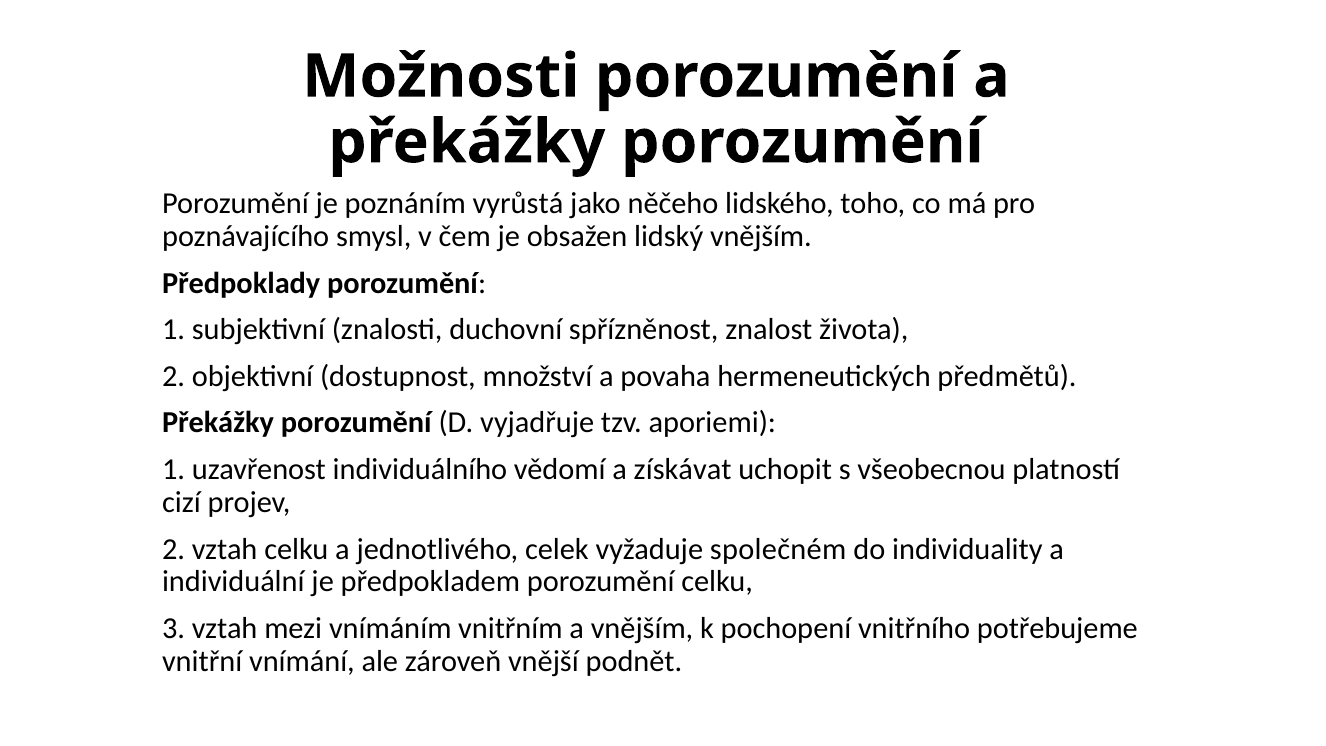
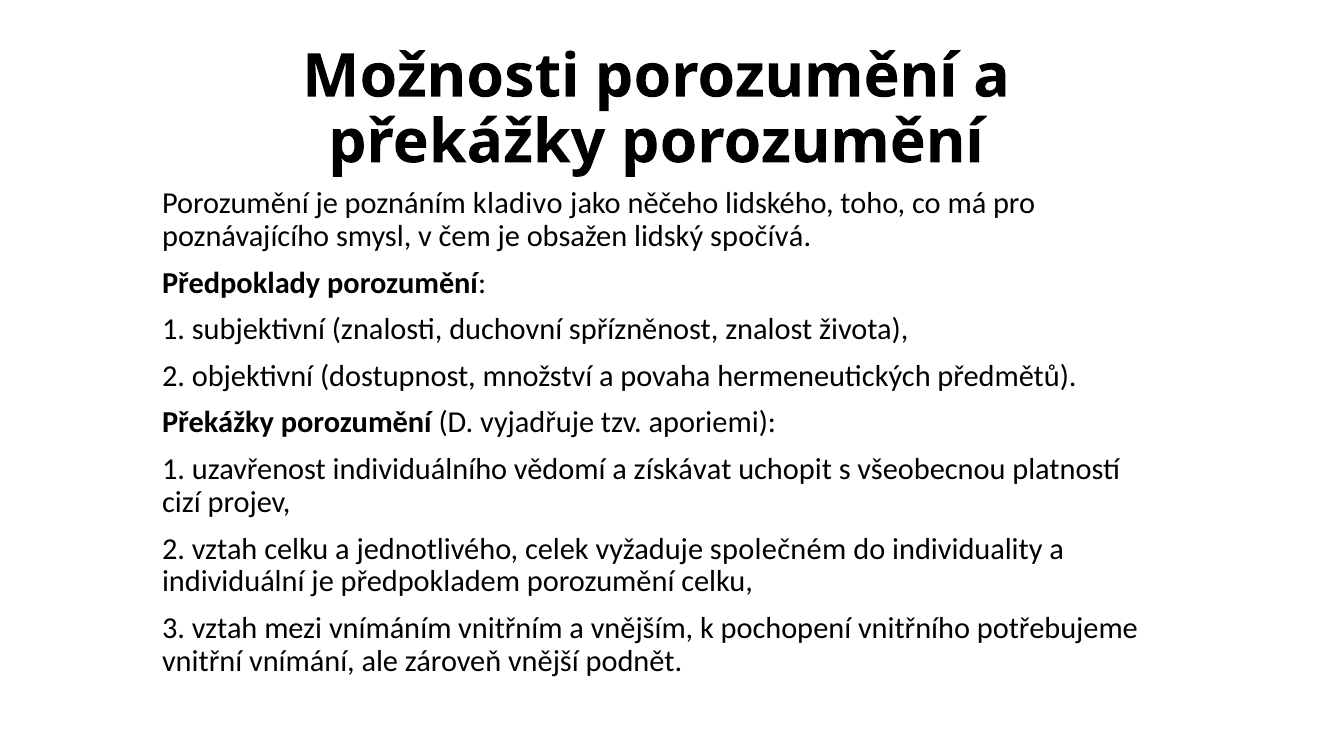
vyrůstá: vyrůstá -> kladivo
lidský vnějším: vnějším -> spočívá
